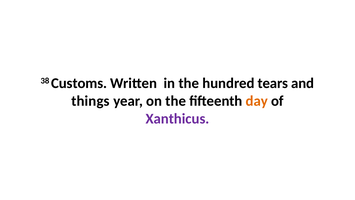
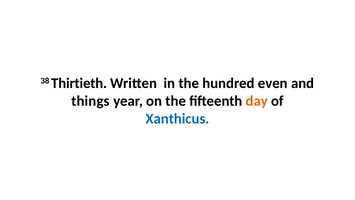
Customs: Customs -> Thirtieth
tears: tears -> even
Xanthicus colour: purple -> blue
